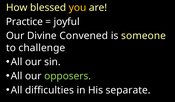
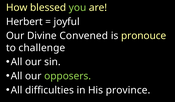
you colour: yellow -> light green
Practice: Practice -> Herbert
someone: someone -> pronouce
separate: separate -> province
